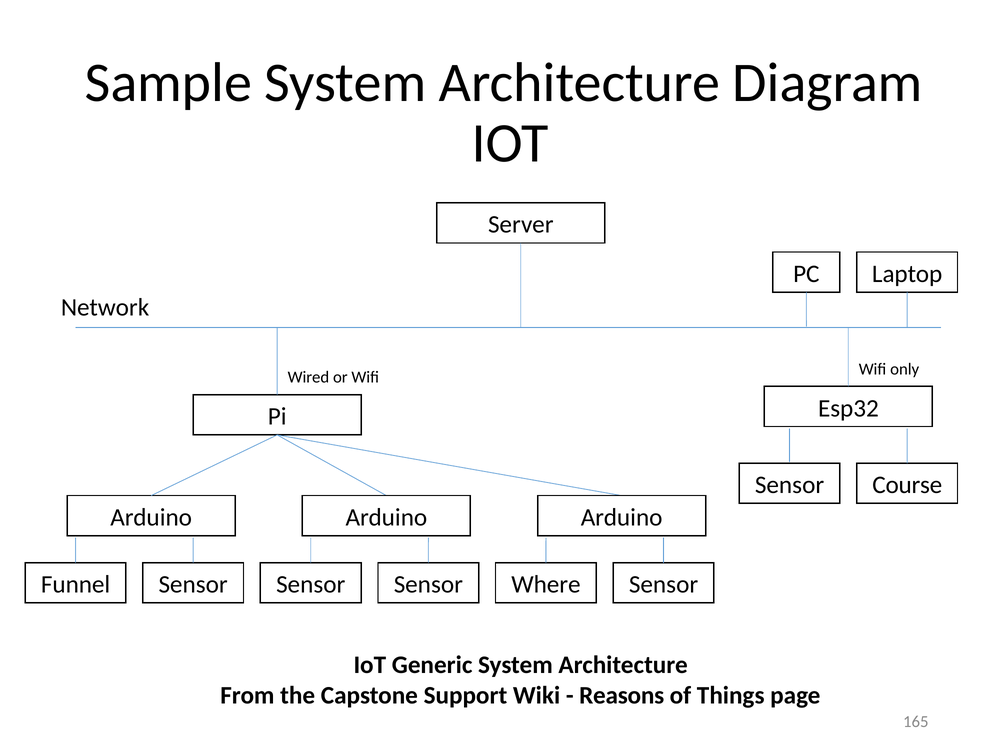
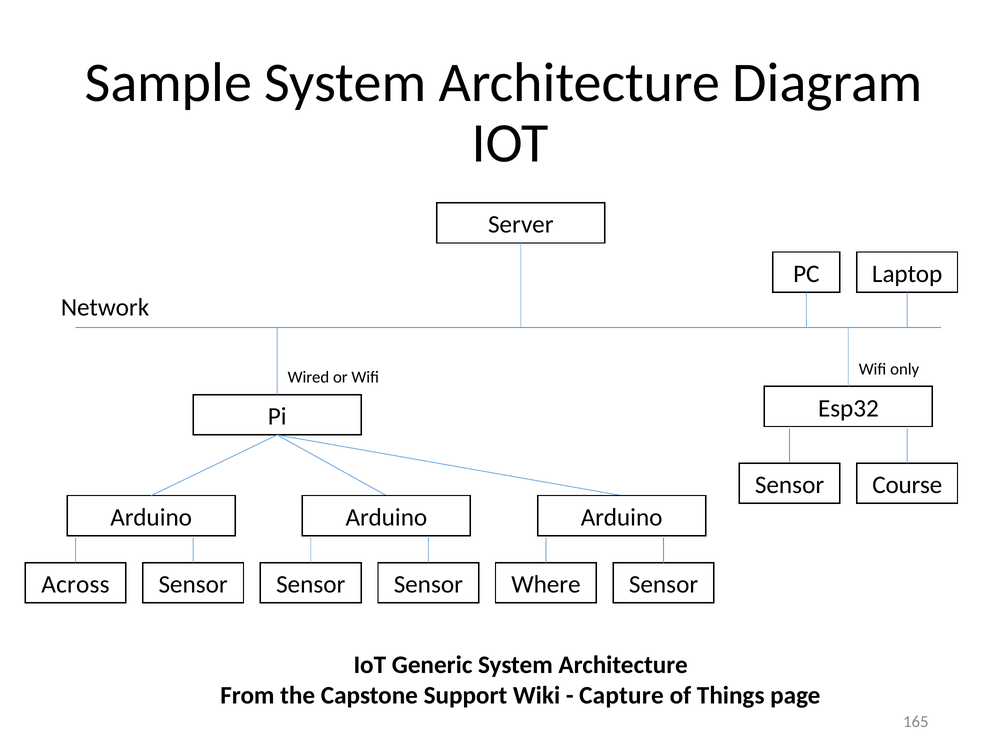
Funnel: Funnel -> Across
Reasons: Reasons -> Capture
